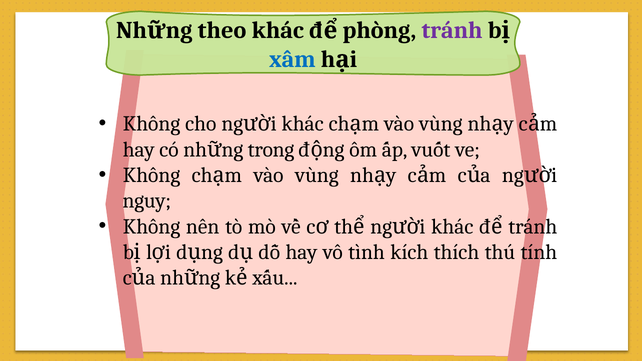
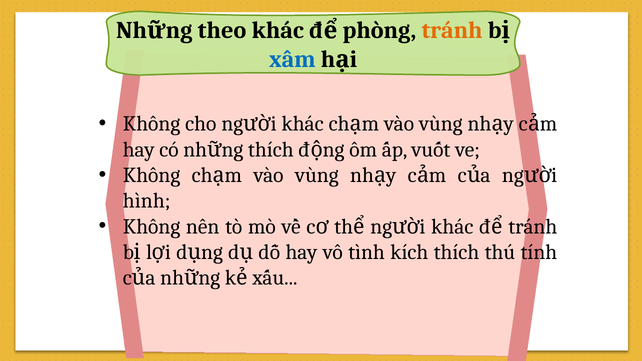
tránh at (452, 30) colour: purple -> orange
trong at (271, 150): trong -> thích
nguy: nguy -> hình
